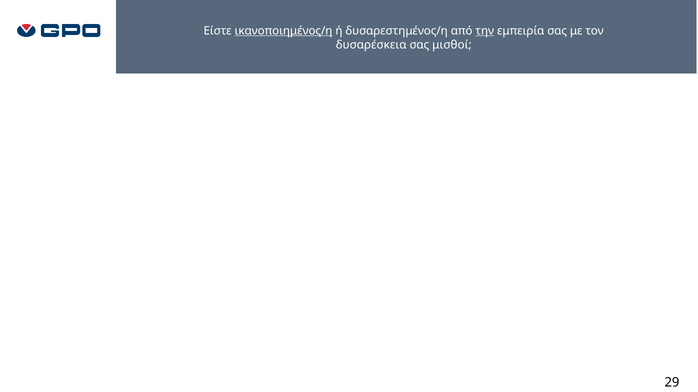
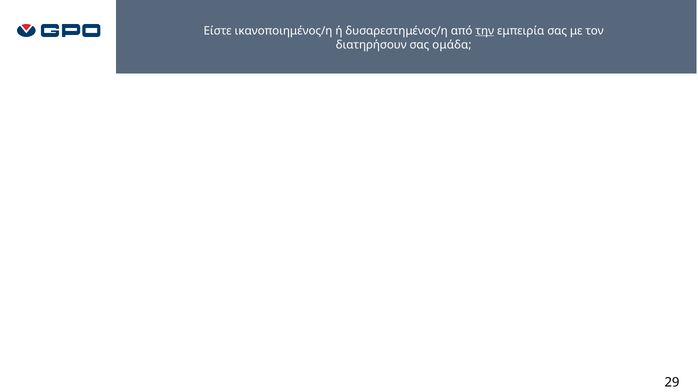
ικανοποιημένος/η underline: present -> none
δυσαρέσκεια: δυσαρέσκεια -> διατηρήσουν
μισθοί: μισθοί -> ομάδα
